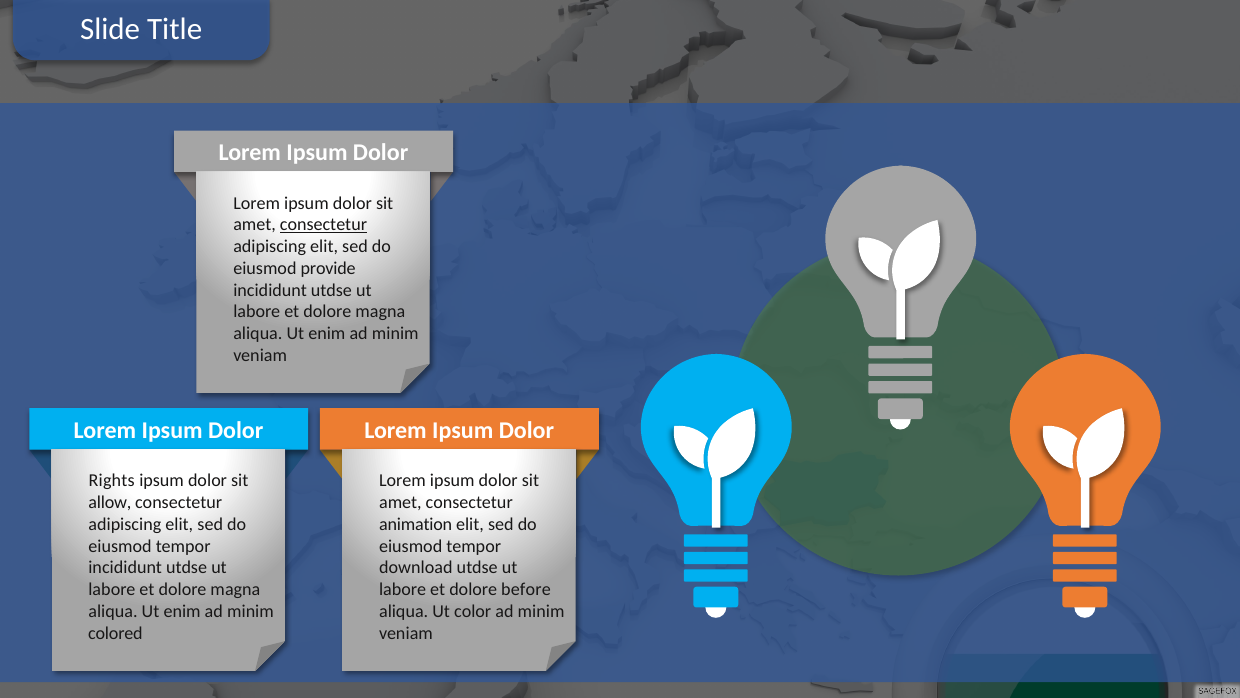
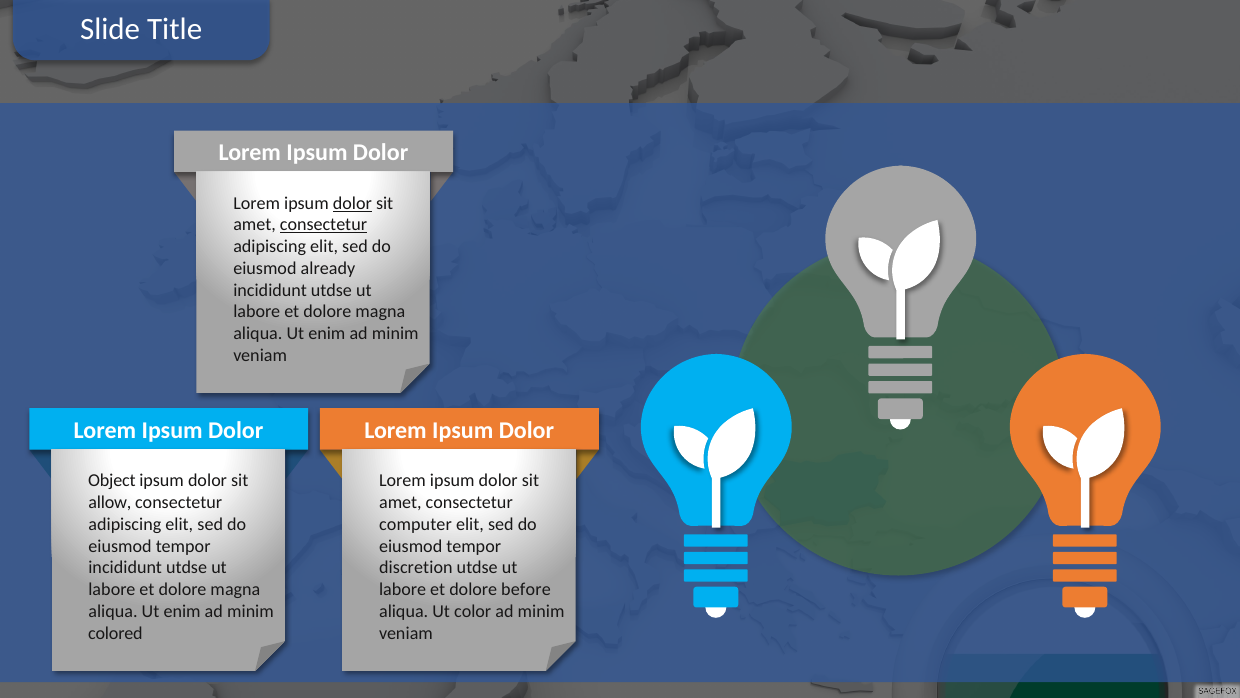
dolor at (352, 203) underline: none -> present
provide: provide -> already
Rights: Rights -> Object
animation: animation -> computer
download: download -> discretion
